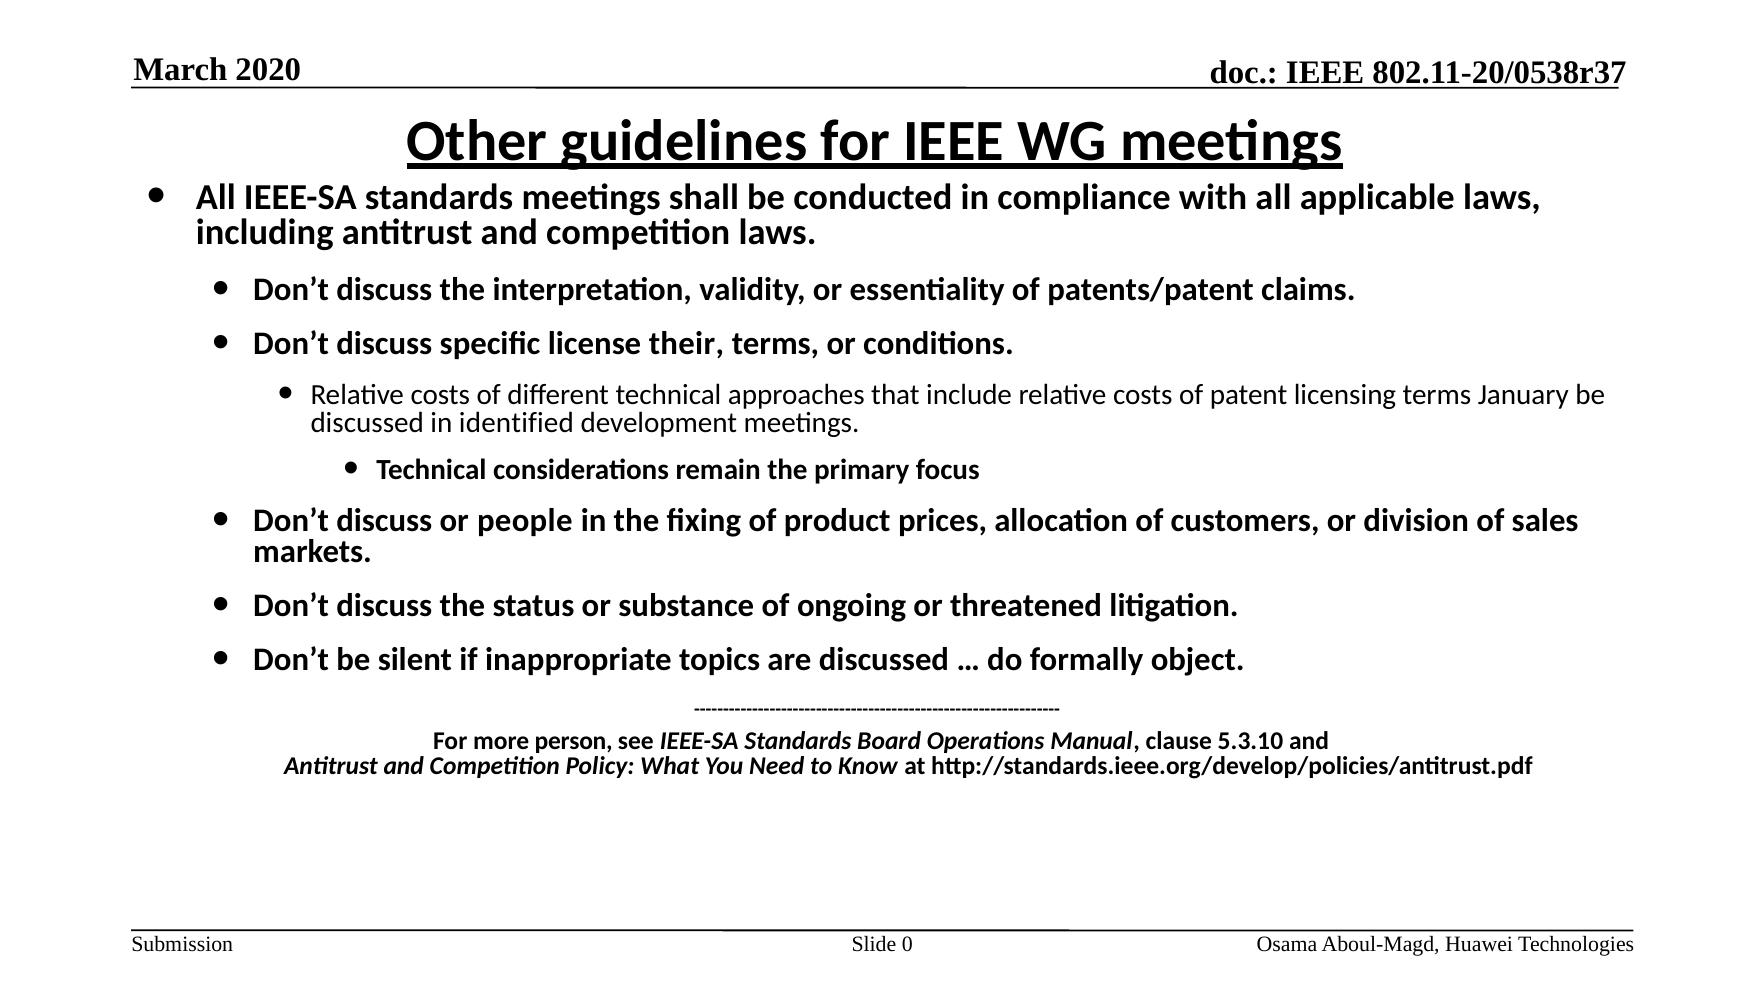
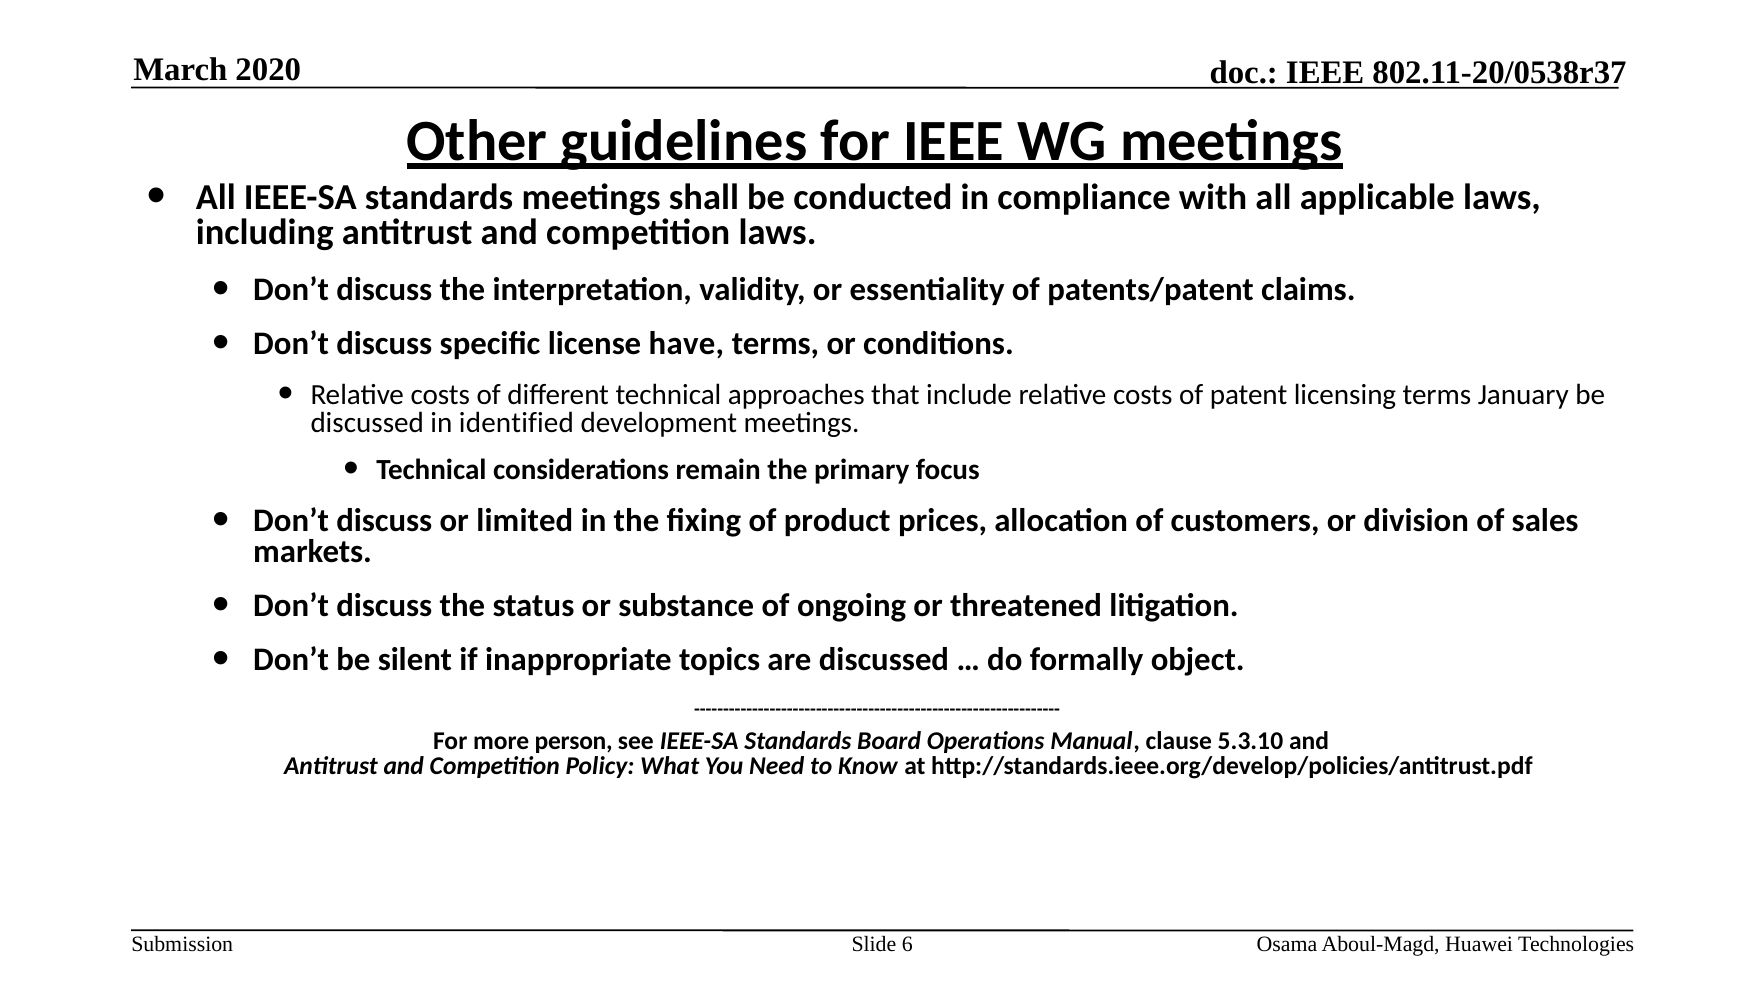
their: their -> have
people: people -> limited
0: 0 -> 6
